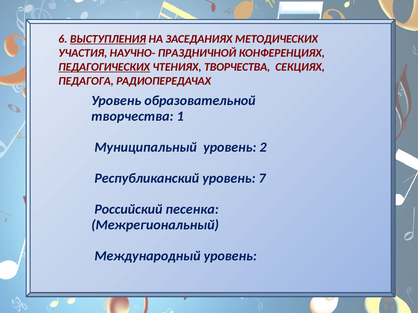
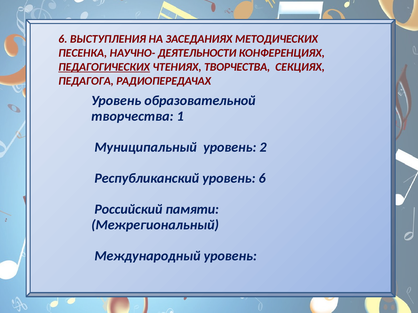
ВЫСТУПЛЕНИЯ underline: present -> none
УЧАСТИЯ: УЧАСТИЯ -> ПЕСЕНКА
ПРАЗДНИЧНОЙ: ПРАЗДНИЧНОЙ -> ДЕЯТЕЛЬНОСТИ
уровень 7: 7 -> 6
песенка: песенка -> памяти
